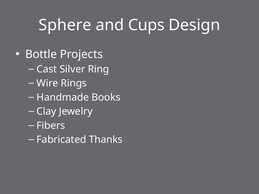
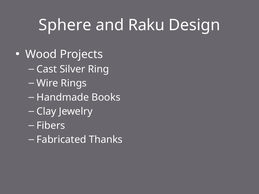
Cups: Cups -> Raku
Bottle: Bottle -> Wood
